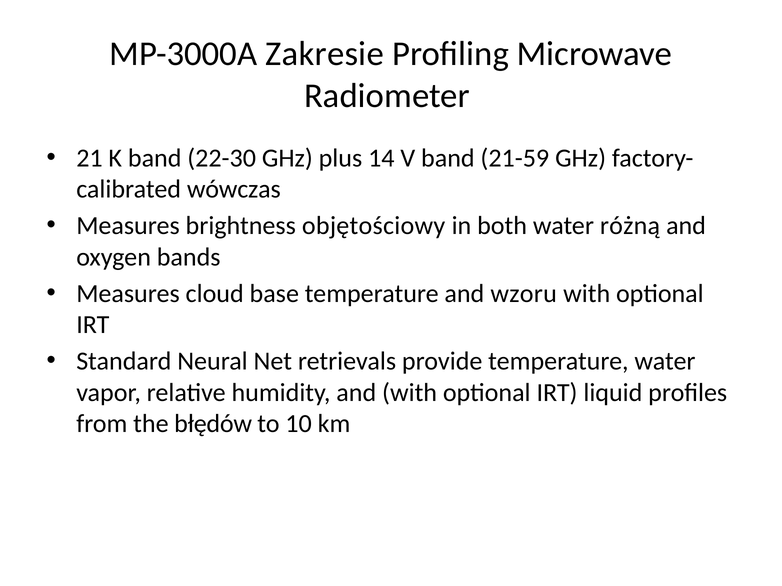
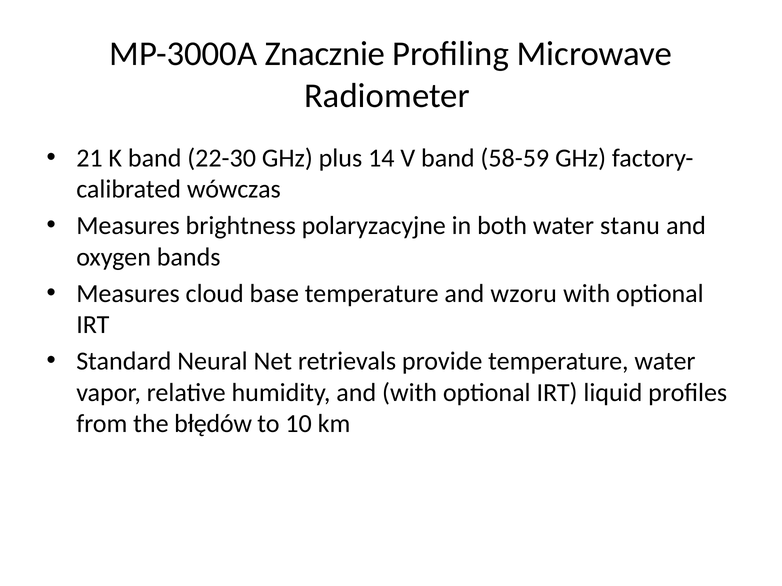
Zakresie: Zakresie -> Znacznie
21-59: 21-59 -> 58-59
objętościowy: objętościowy -> polaryzacyjne
różną: różną -> stanu
